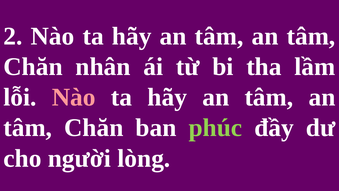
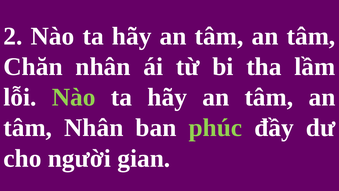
Nào at (74, 97) colour: pink -> light green
Chăn at (94, 128): Chăn -> Nhân
lòng: lòng -> gian
